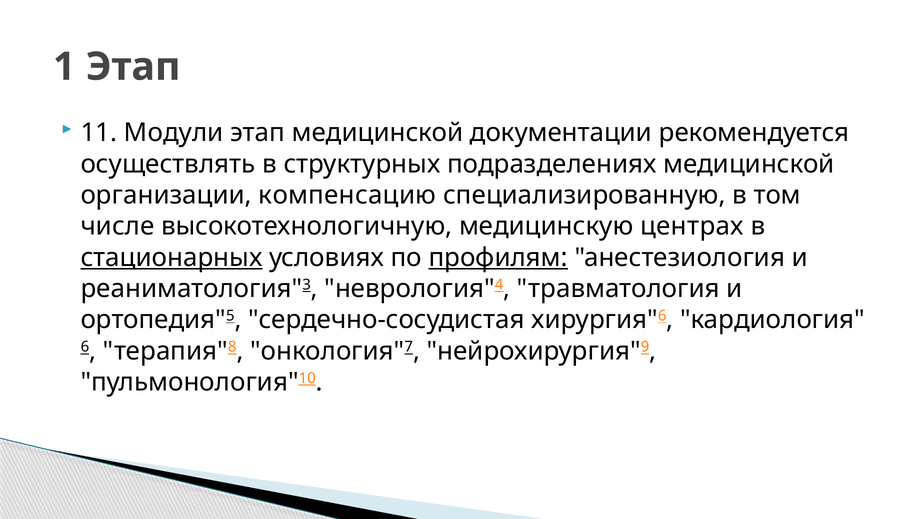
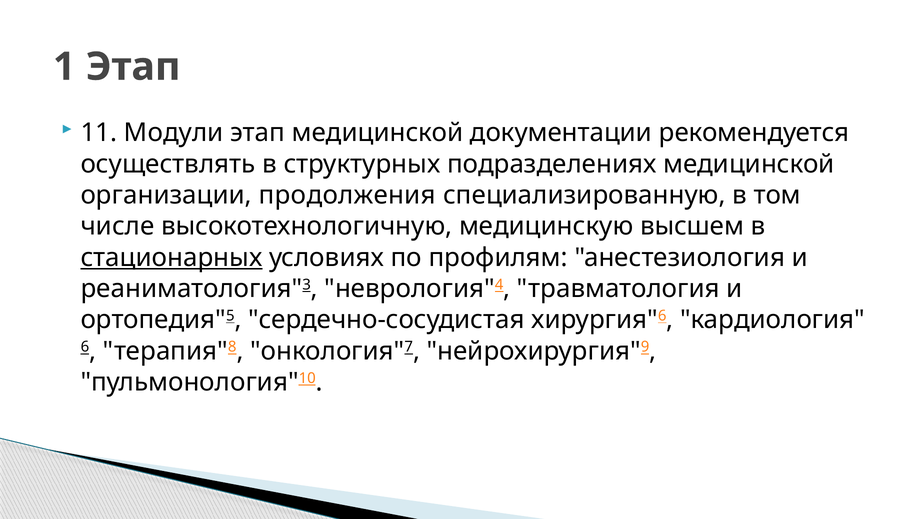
компенсацию: компенсацию -> продолжения
центрах: центрах -> высшем
профилям underline: present -> none
